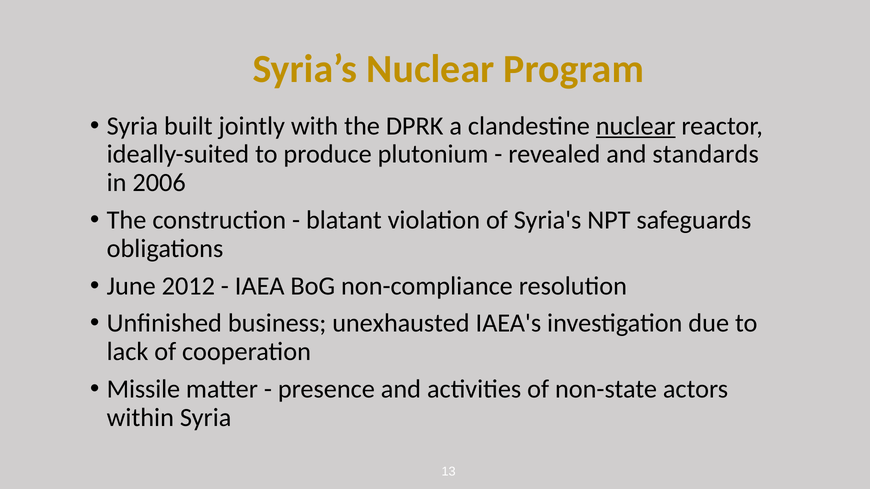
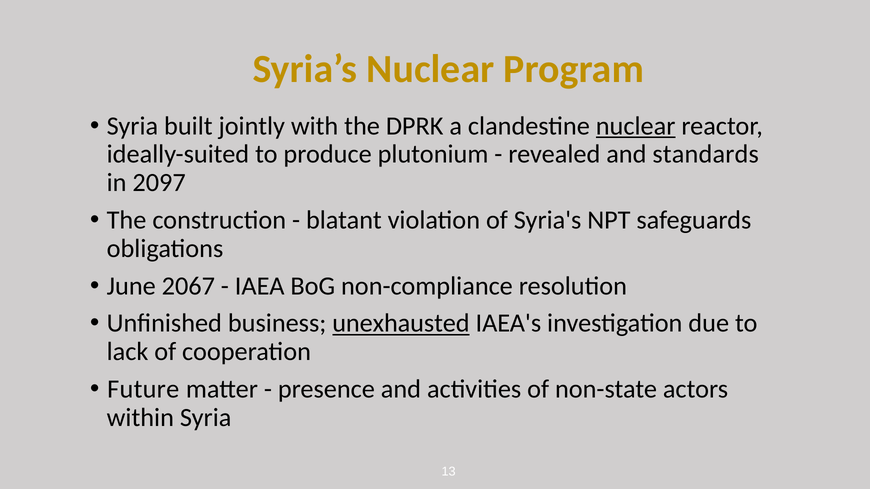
2006: 2006 -> 2097
2012: 2012 -> 2067
unexhausted underline: none -> present
Missile: Missile -> Future
